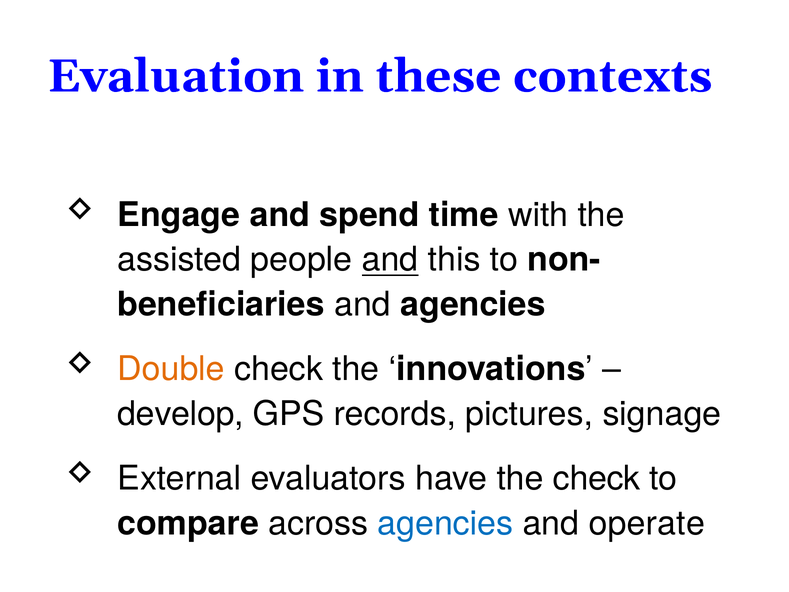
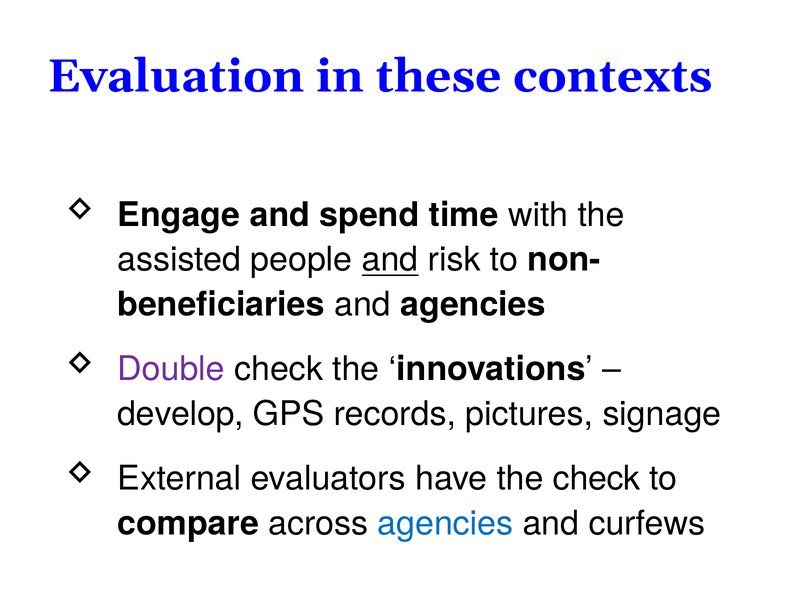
this: this -> risk
Double colour: orange -> purple
operate: operate -> curfews
